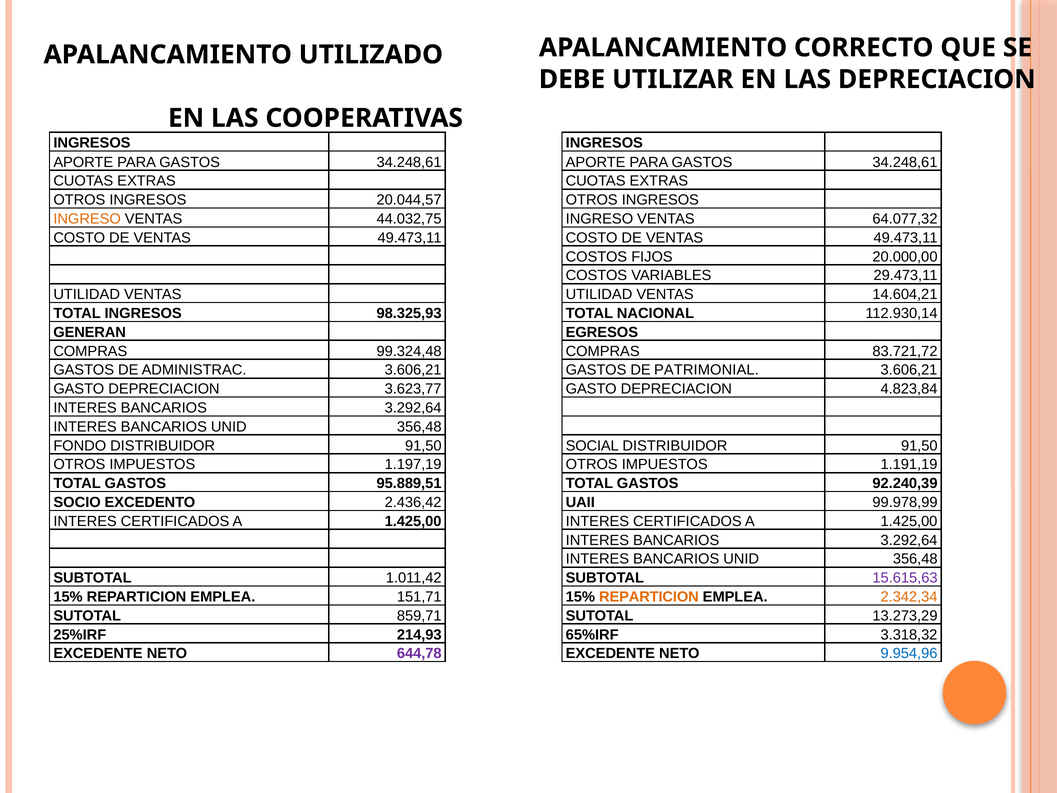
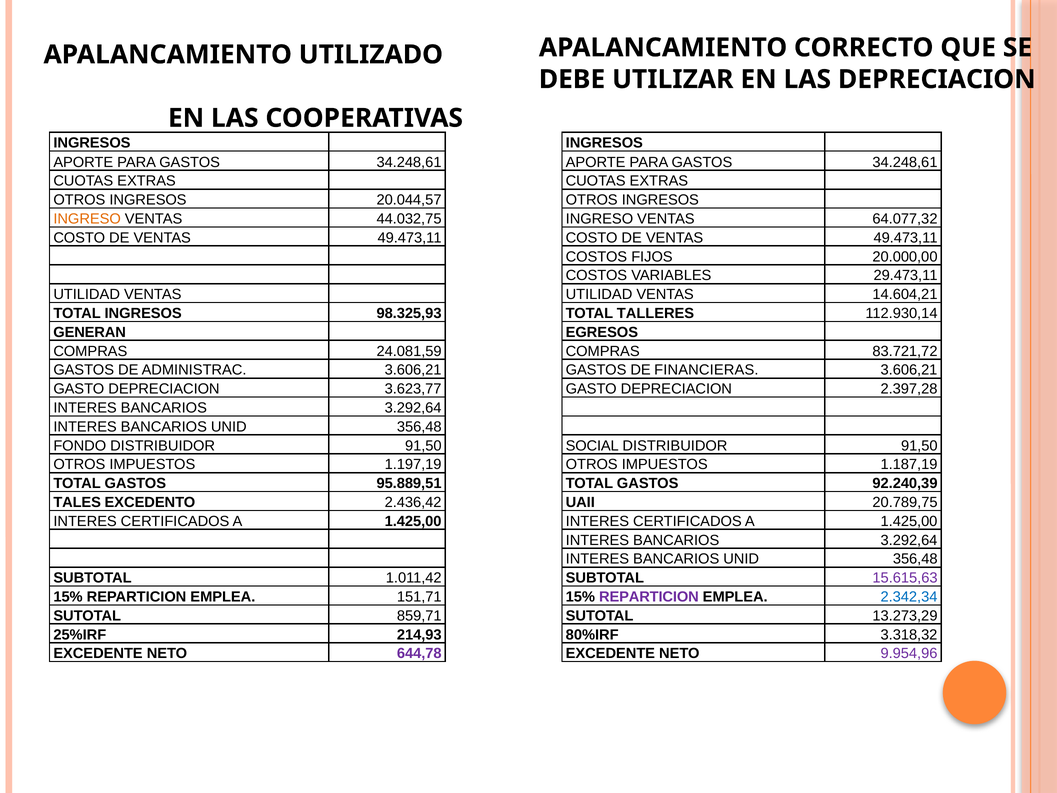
NACIONAL: NACIONAL -> TALLERES
99.324,48: 99.324,48 -> 24.081,59
PATRIMONIAL: PATRIMONIAL -> FINANCIERAS
4.823,84: 4.823,84 -> 2.397,28
1.191,19: 1.191,19 -> 1.187,19
SOCIO: SOCIO -> TALES
99.978,99: 99.978,99 -> 20.789,75
REPARTICION at (649, 597) colour: orange -> purple
2.342,34 colour: orange -> blue
65%IRF: 65%IRF -> 80%IRF
9.954,96 colour: blue -> purple
